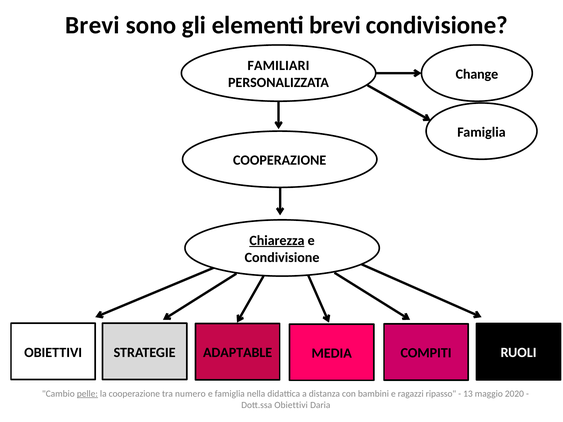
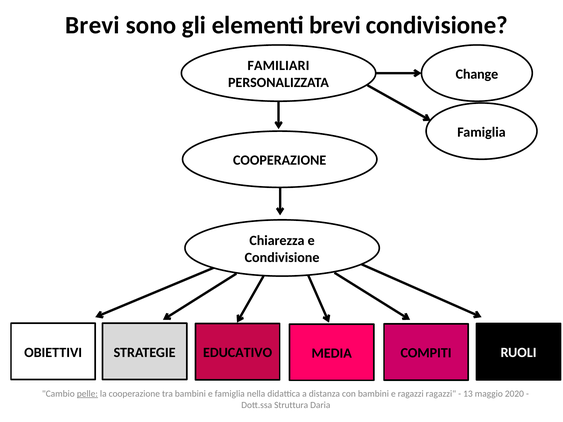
Chiarezza underline: present -> none
ADAPTABLE: ADAPTABLE -> EDUCATIVO
tra numero: numero -> bambini
ragazzi ripasso: ripasso -> ragazzi
Dott.ssa Obiettivi: Obiettivi -> Struttura
